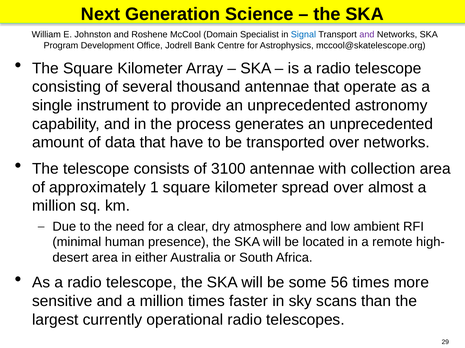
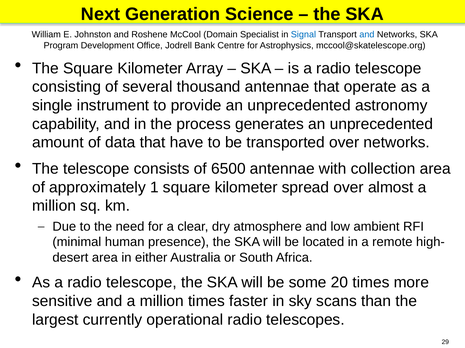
and at (367, 35) colour: purple -> blue
3100: 3100 -> 6500
56: 56 -> 20
